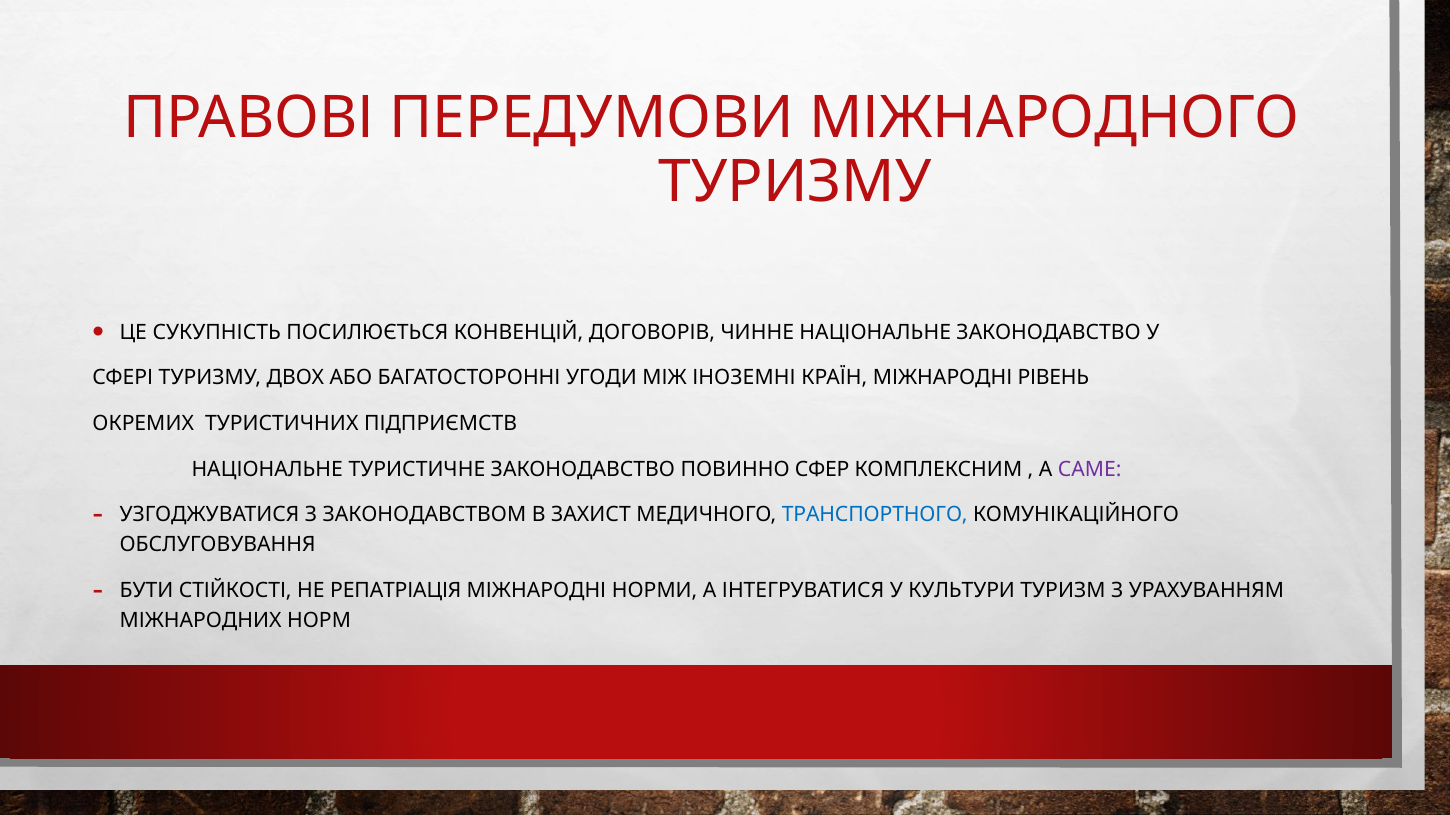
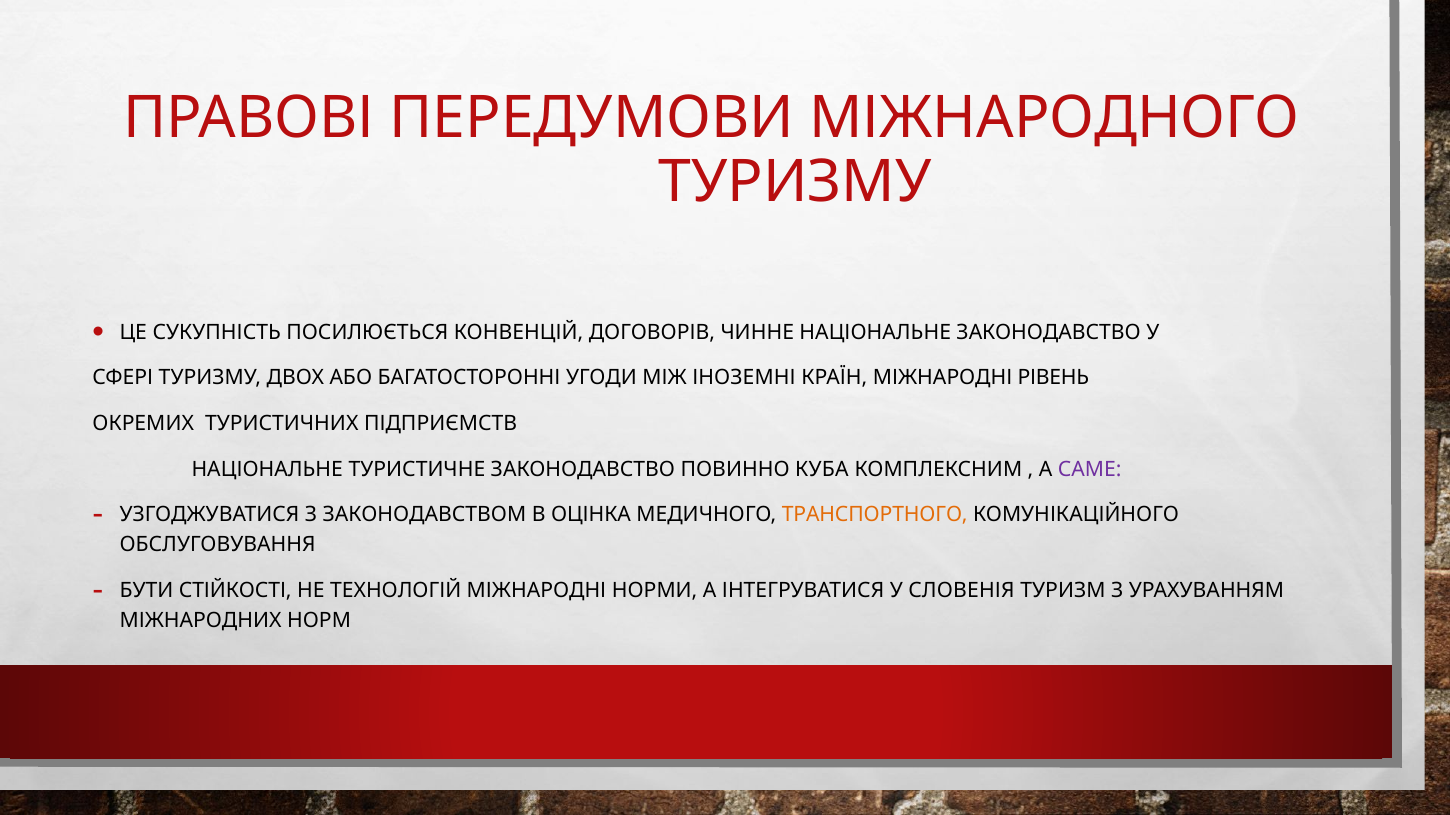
СФЕР: СФЕР -> КУБА
ЗАХИСТ: ЗАХИСТ -> ОЦІНКА
ТРАНСПОРТНОГО colour: blue -> orange
РЕПАТРІАЦІЯ: РЕПАТРІАЦІЯ -> ТЕХНОЛОГІЙ
КУЛЬТУРИ: КУЛЬТУРИ -> СЛОВЕНІЯ
